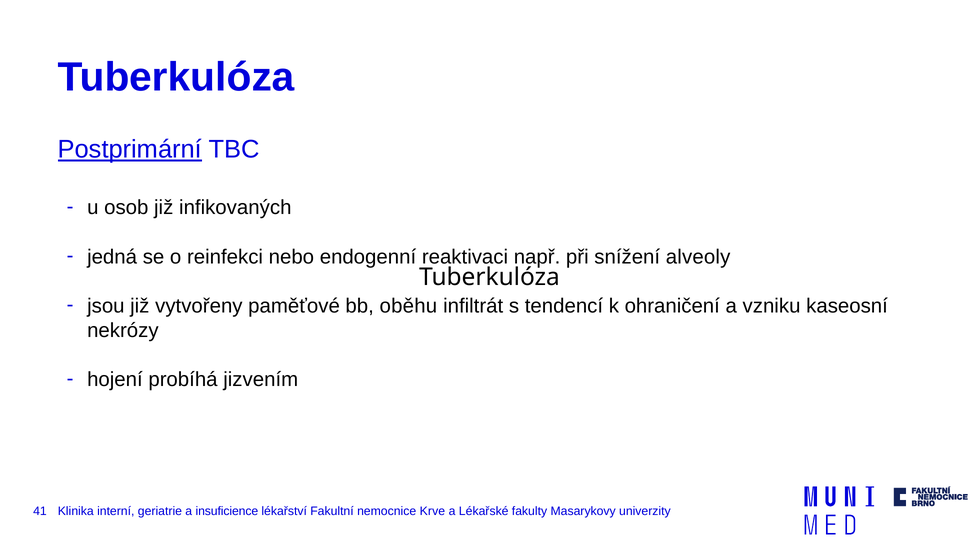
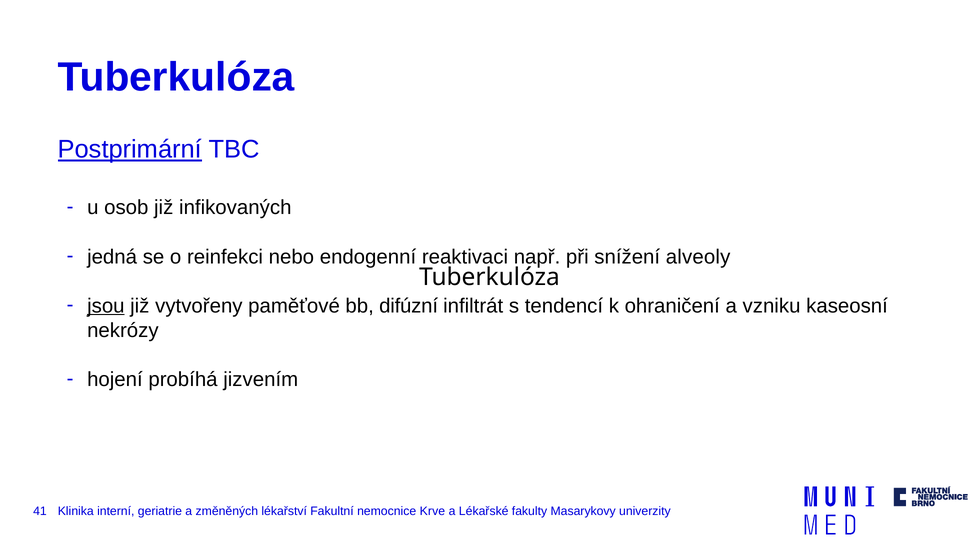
jsou underline: none -> present
oběhu: oběhu -> difúzní
insuficience: insuficience -> změněných
